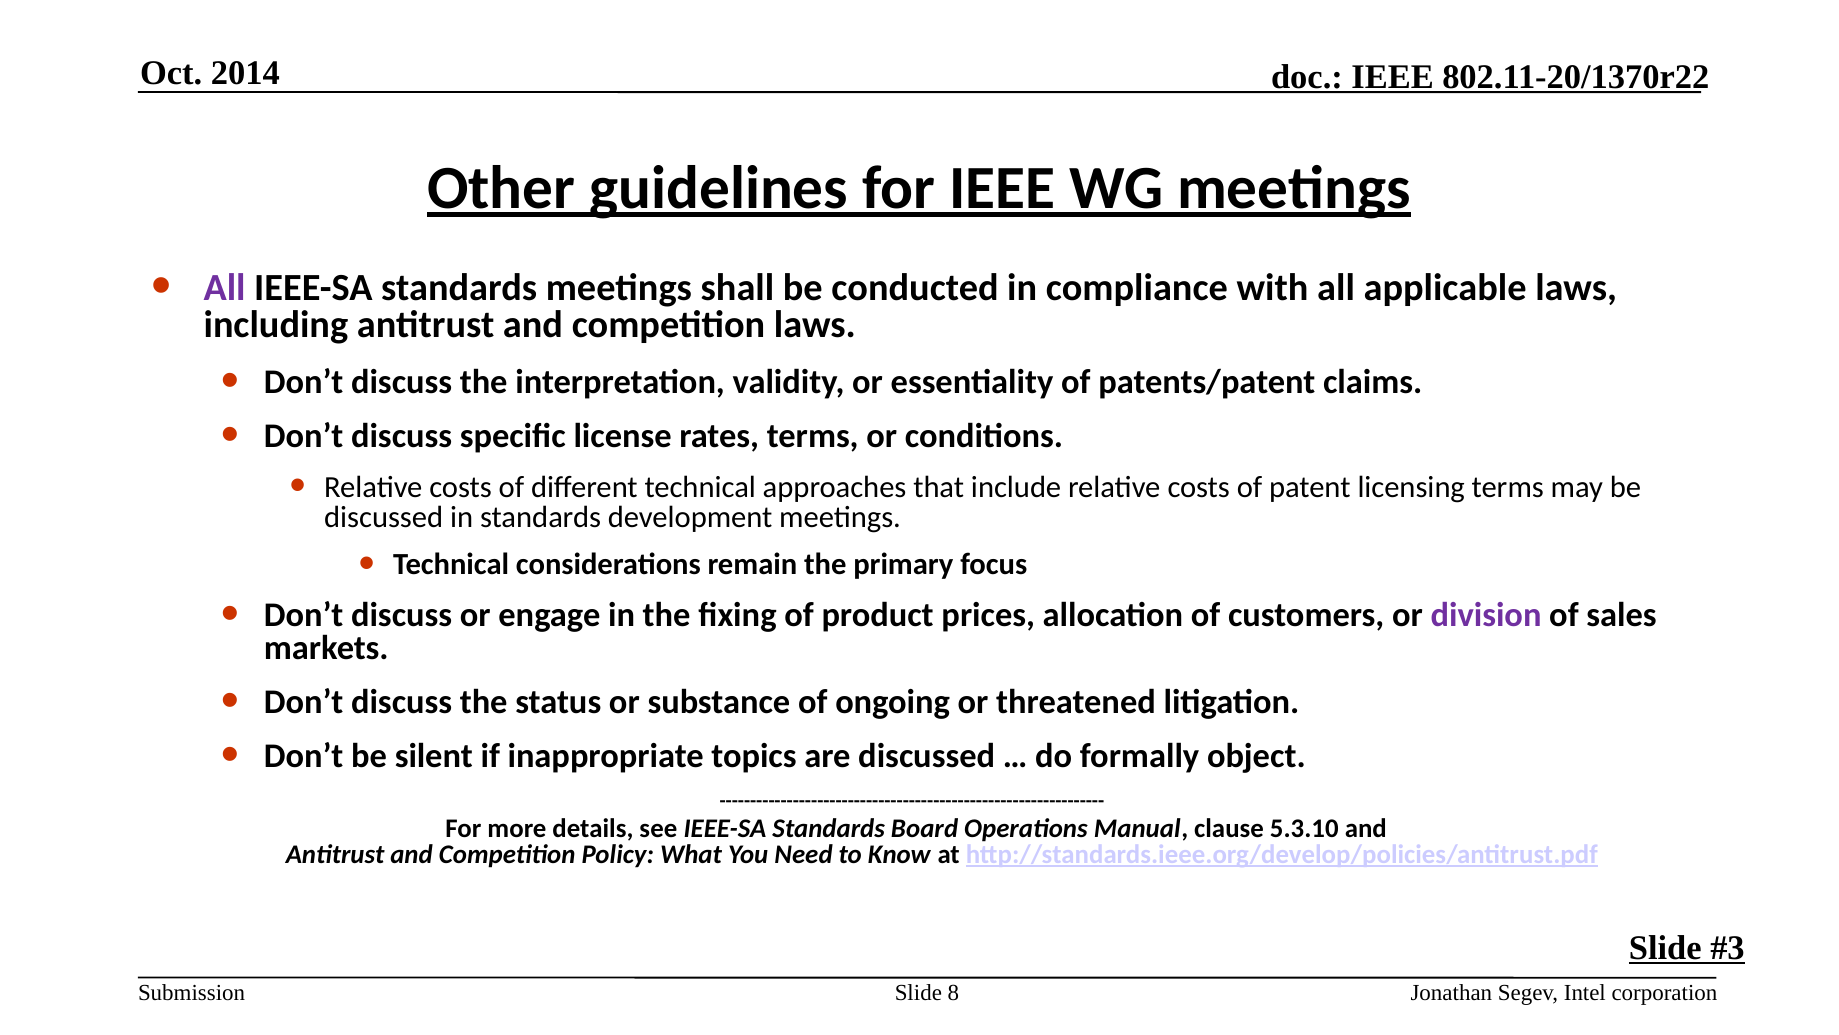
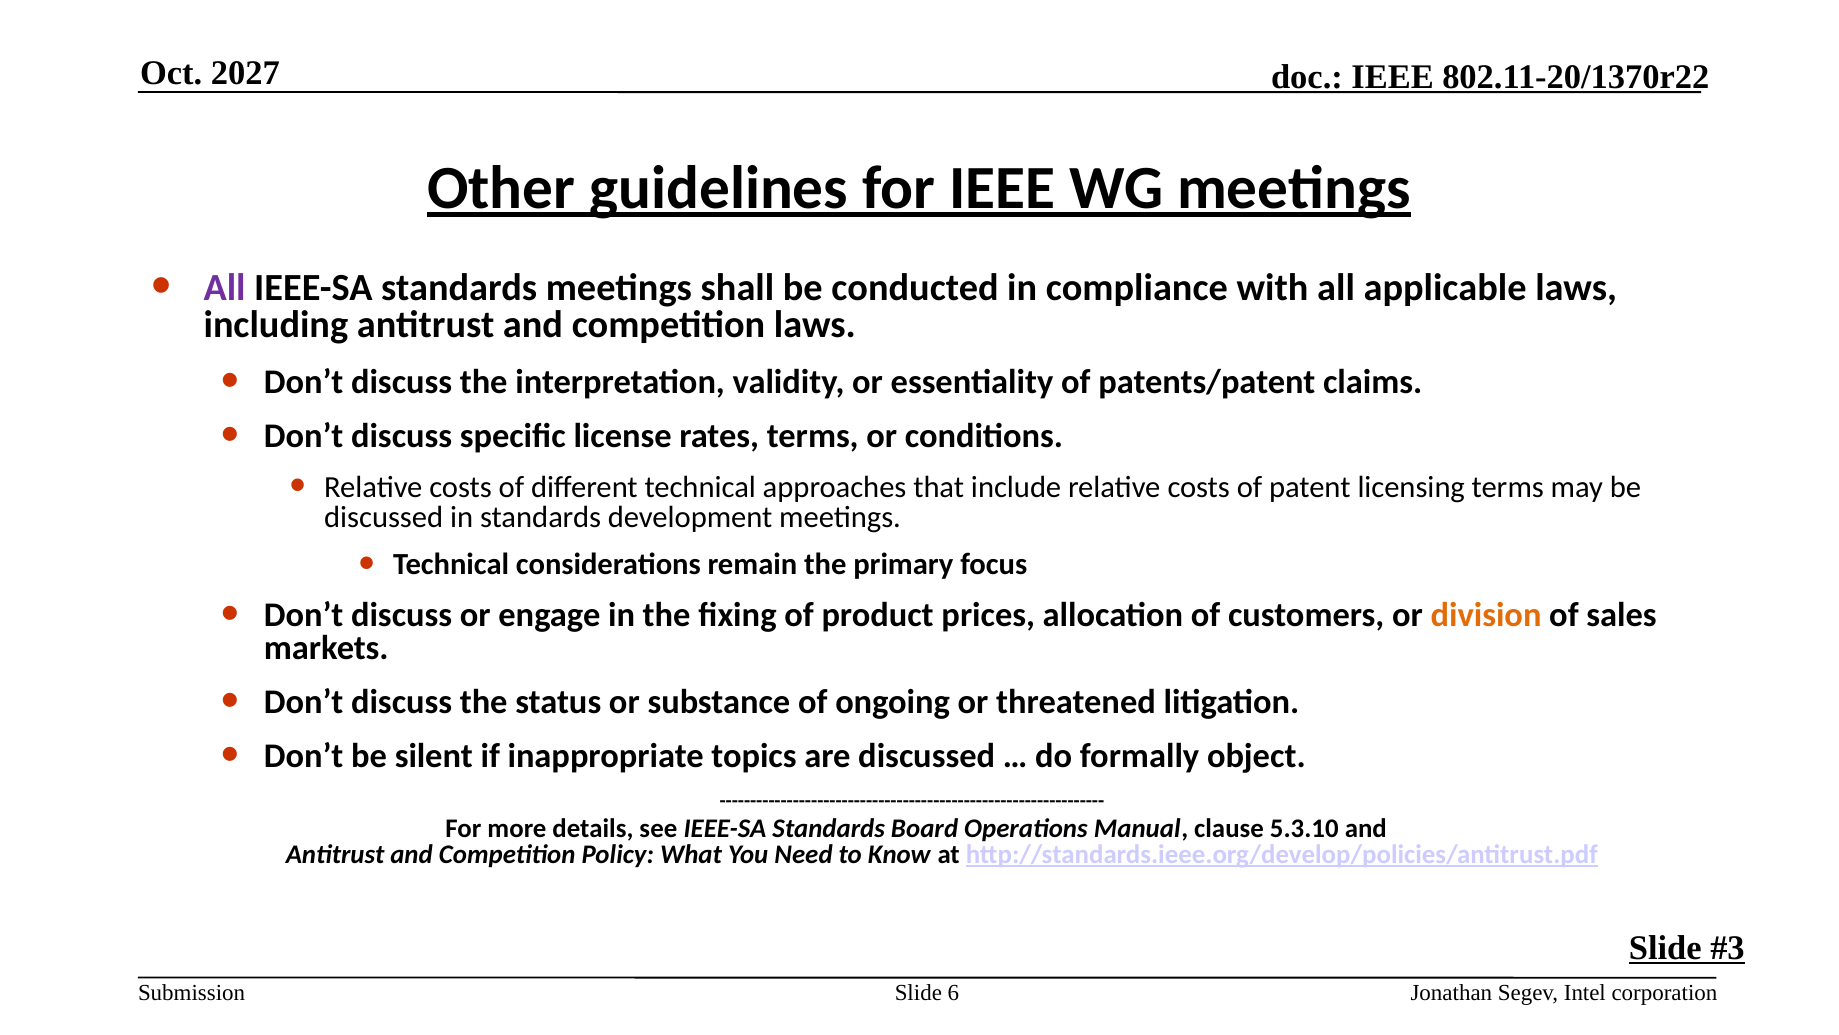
2014: 2014 -> 2027
division colour: purple -> orange
8: 8 -> 6
